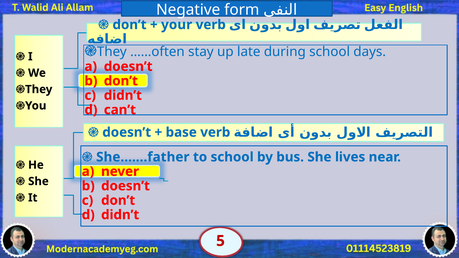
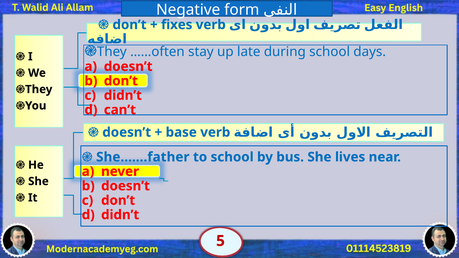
your: your -> fixes
